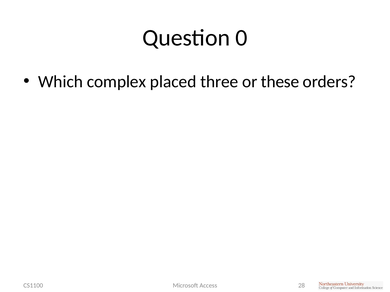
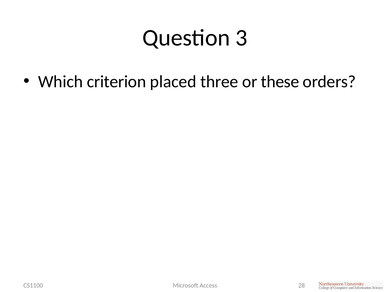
0: 0 -> 3
complex: complex -> criterion
